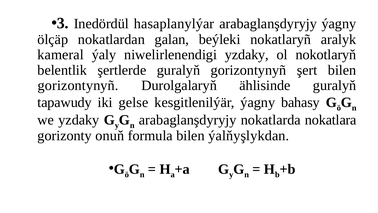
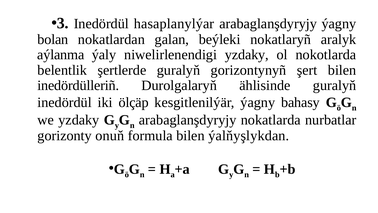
ölçäp: ölçäp -> bolan
kameral: kameral -> aýlanma
nokotlaryň: nokotlaryň -> nokotlarda
gorizontynyñ at (78, 85): gorizontynyñ -> inedördülleriñ
tapawudy at (65, 102): tapawudy -> inedördül
gelse: gelse -> ölçäp
nokatlara: nokatlara -> nurbatlar
